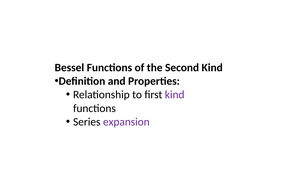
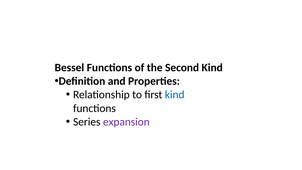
kind at (175, 95) colour: purple -> blue
